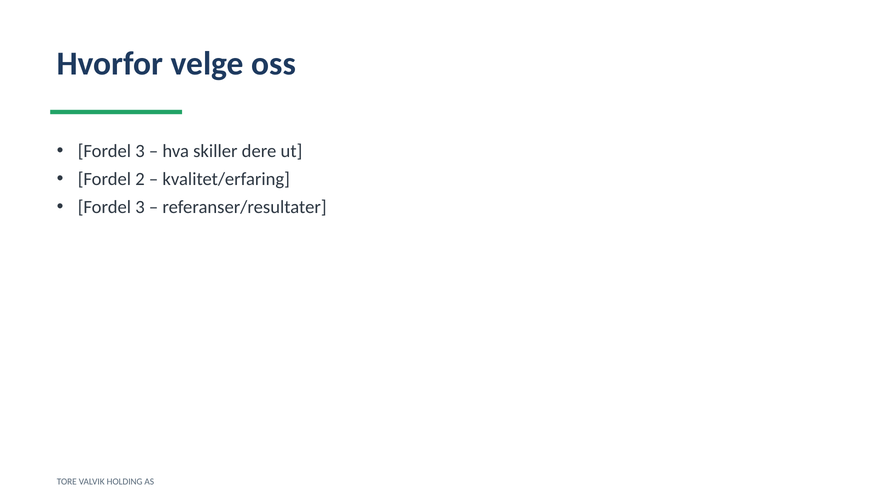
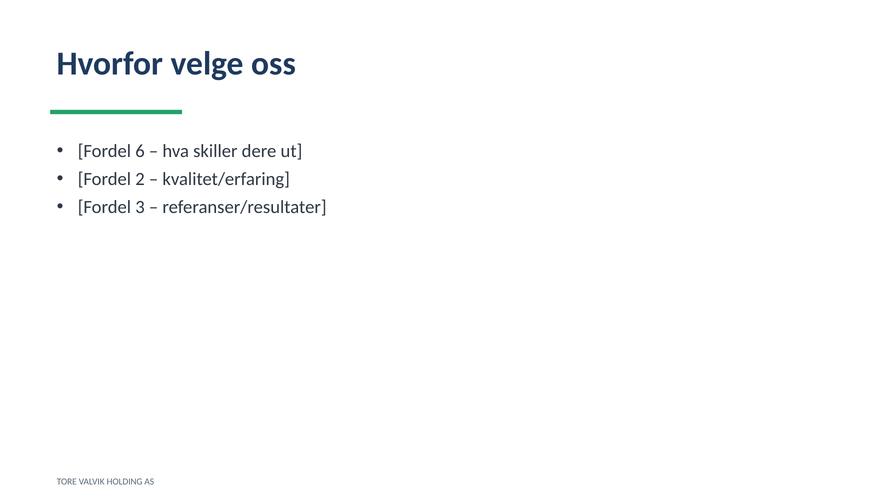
3 at (140, 151): 3 -> 6
